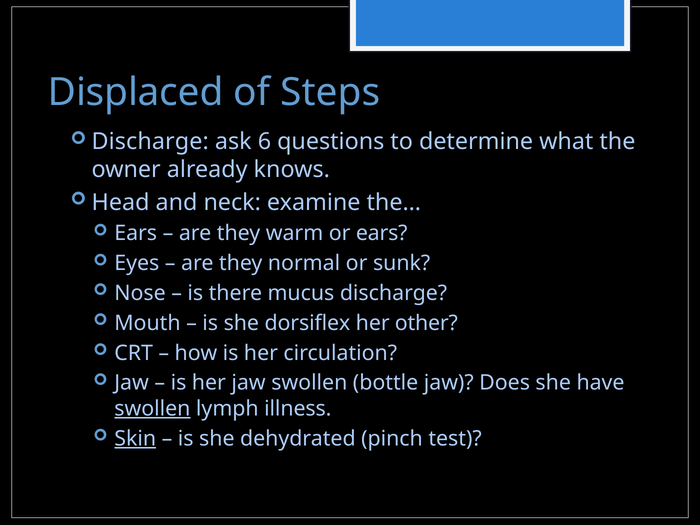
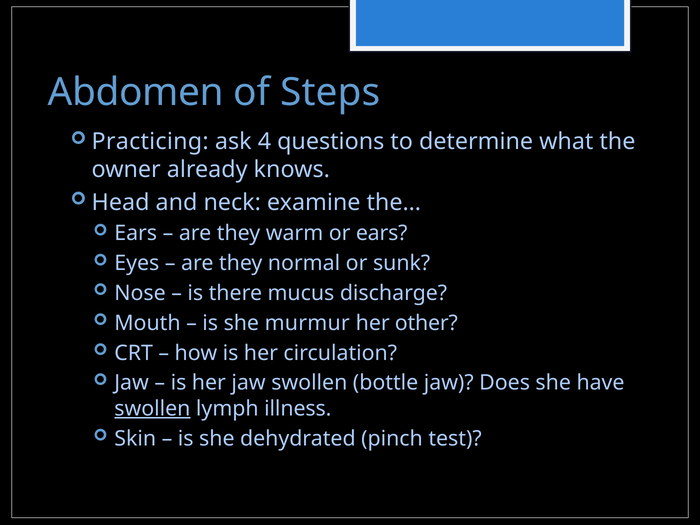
Displaced: Displaced -> Abdomen
Discharge at (150, 142): Discharge -> Practicing
6: 6 -> 4
dorsiflex: dorsiflex -> murmur
Skin underline: present -> none
